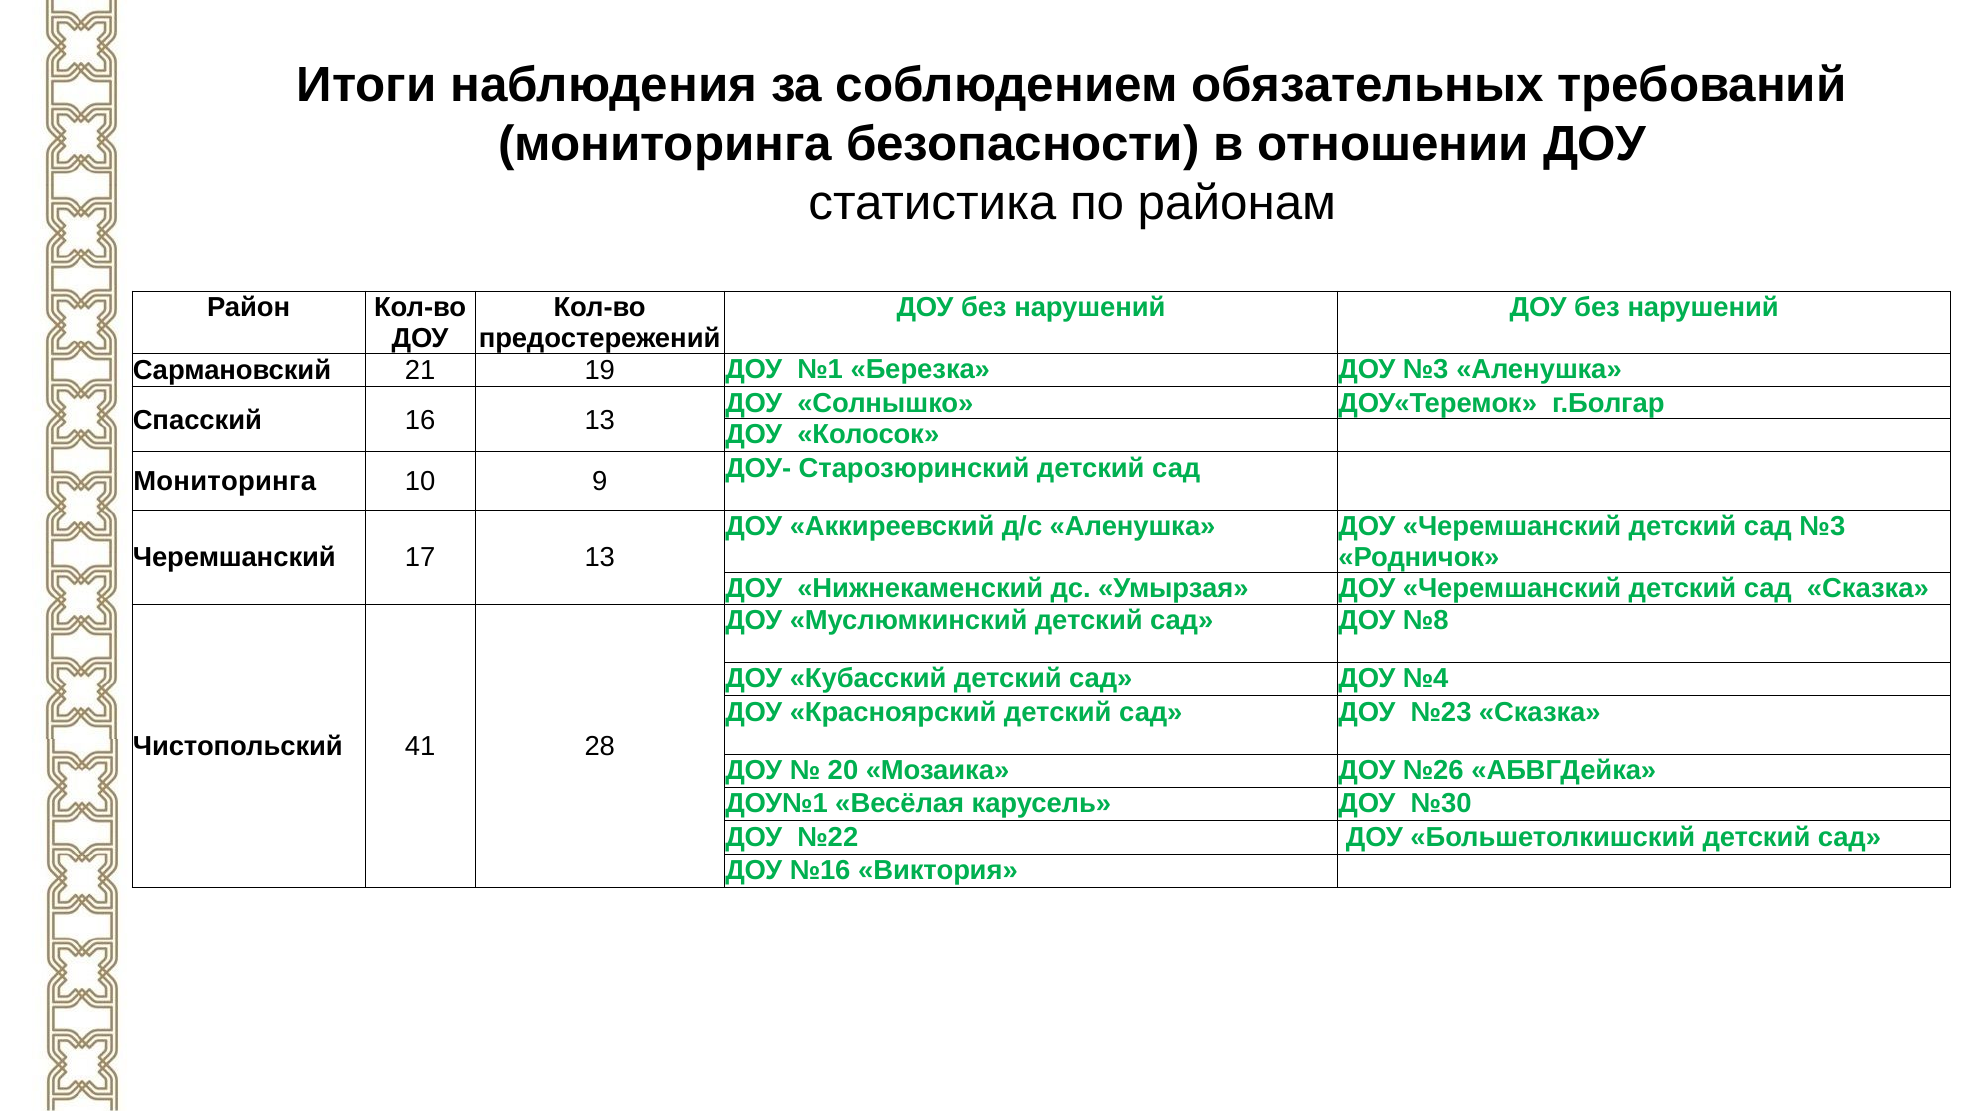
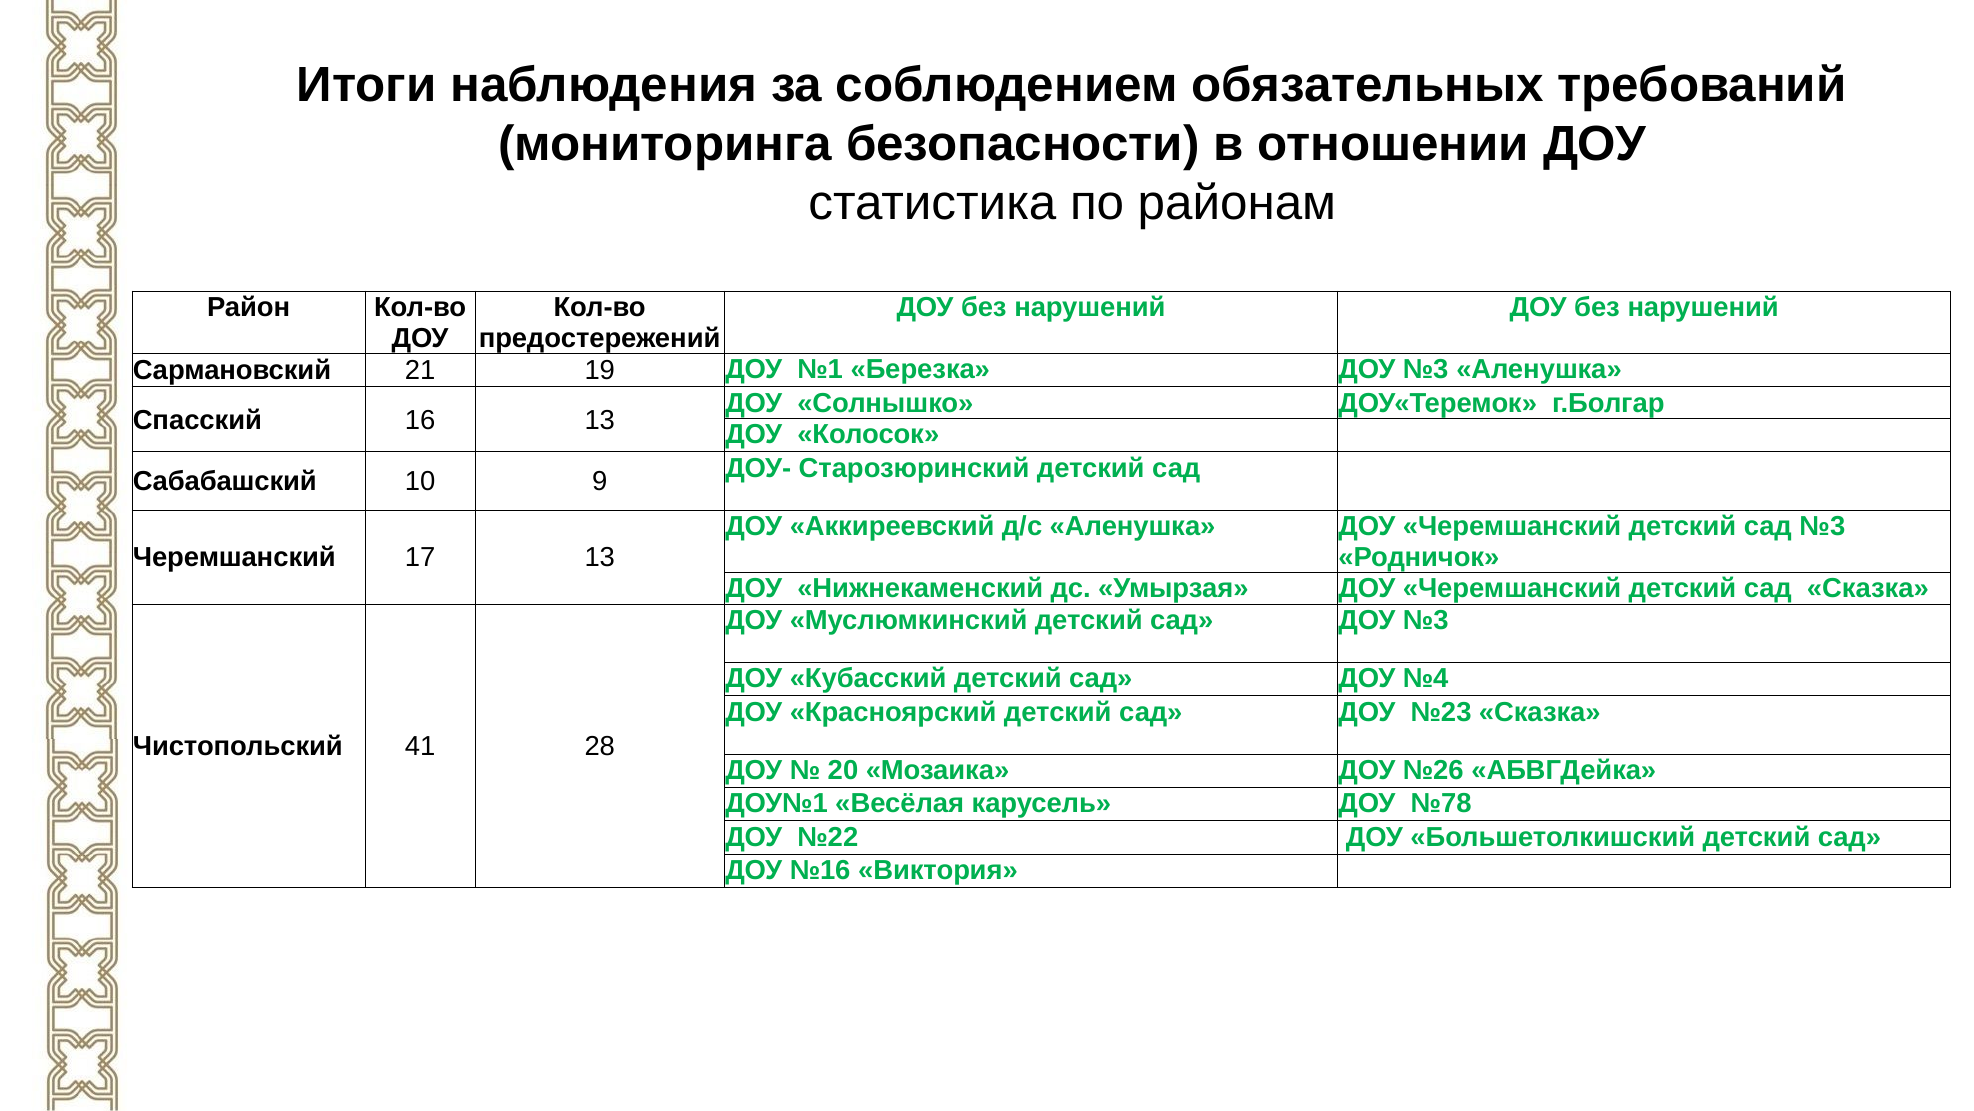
Мониторинга at (225, 481): Мониторинга -> Сабабашский
сад ДОУ №8: №8 -> №3
№30: №30 -> №78
